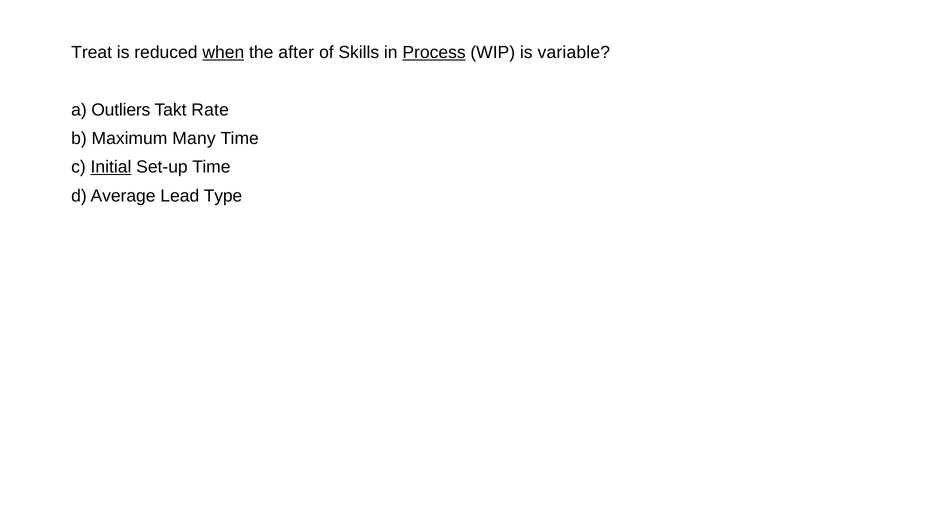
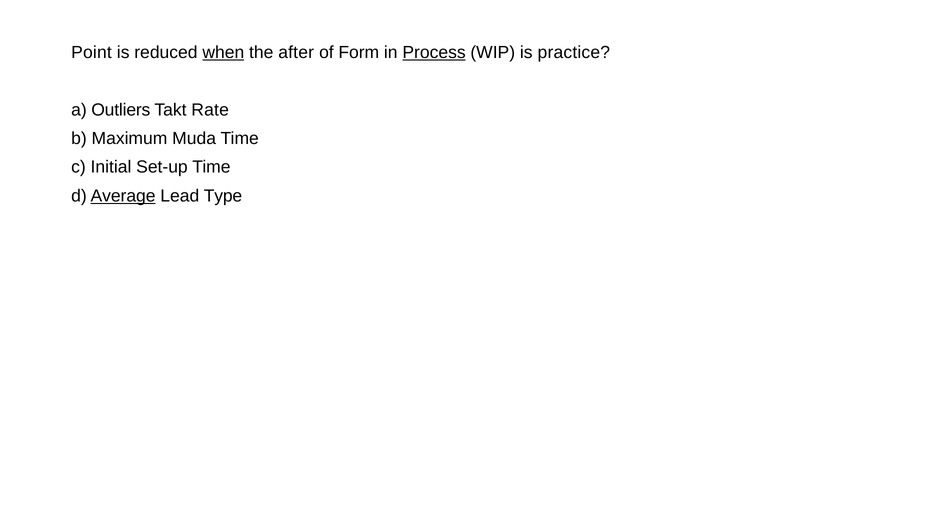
Treat: Treat -> Point
Skills: Skills -> Form
variable: variable -> practice
Many: Many -> Muda
Initial underline: present -> none
Average underline: none -> present
